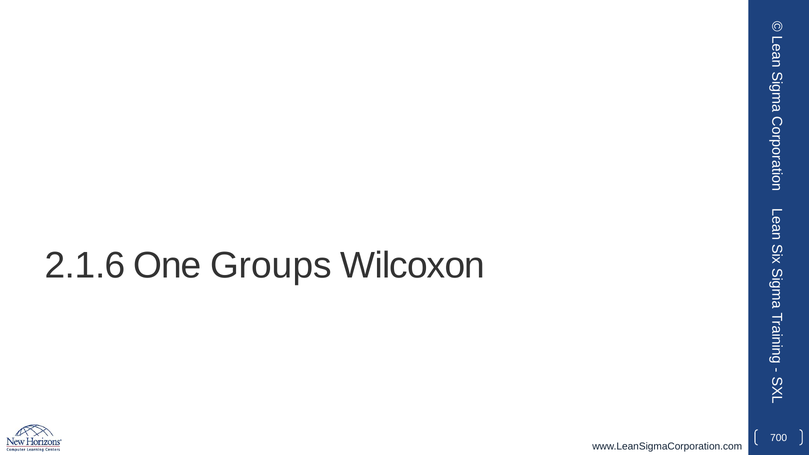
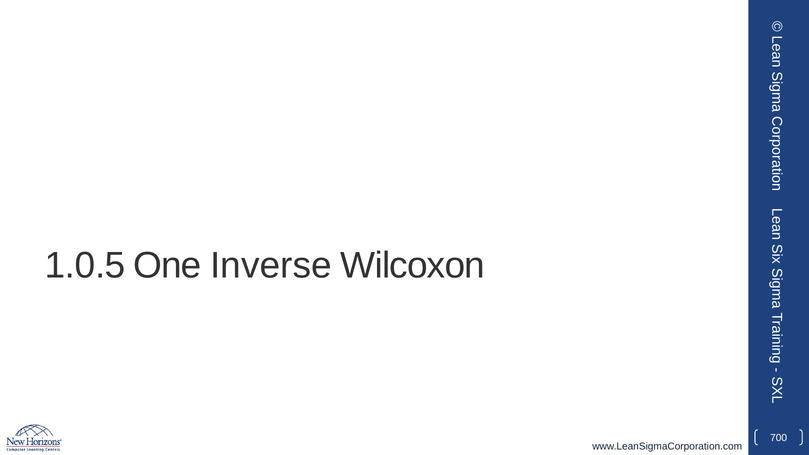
2.1.6: 2.1.6 -> 1.0.5
Groups: Groups -> Inverse
